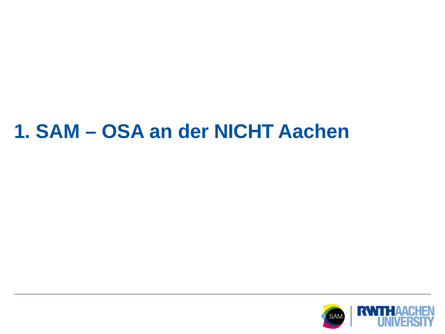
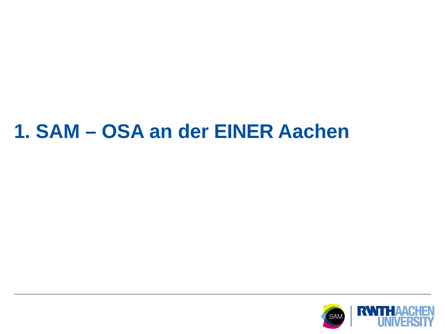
NICHT: NICHT -> EINER
